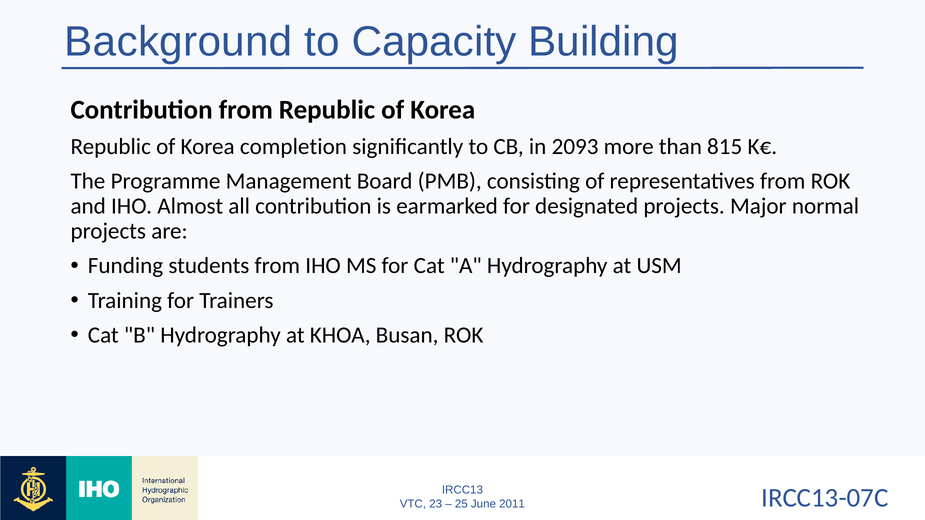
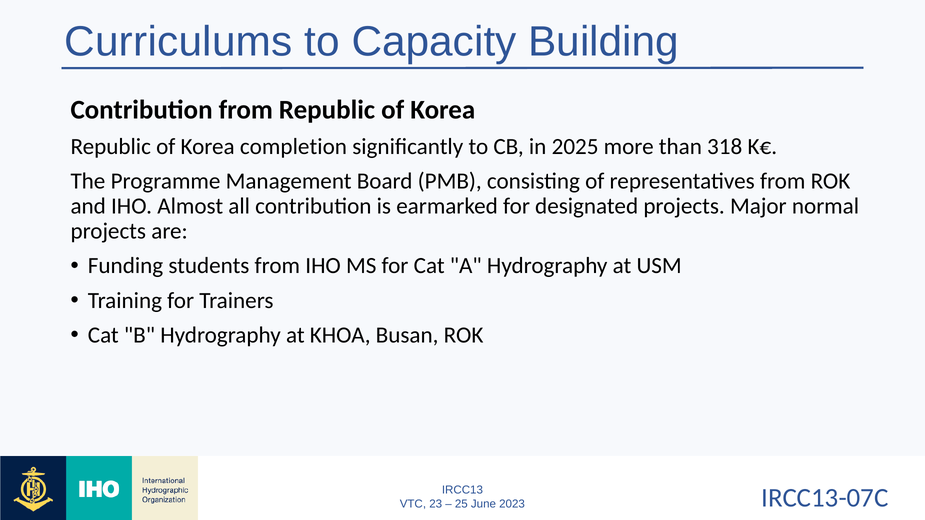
Background: Background -> Curriculums
2093: 2093 -> 2025
815: 815 -> 318
2011: 2011 -> 2023
